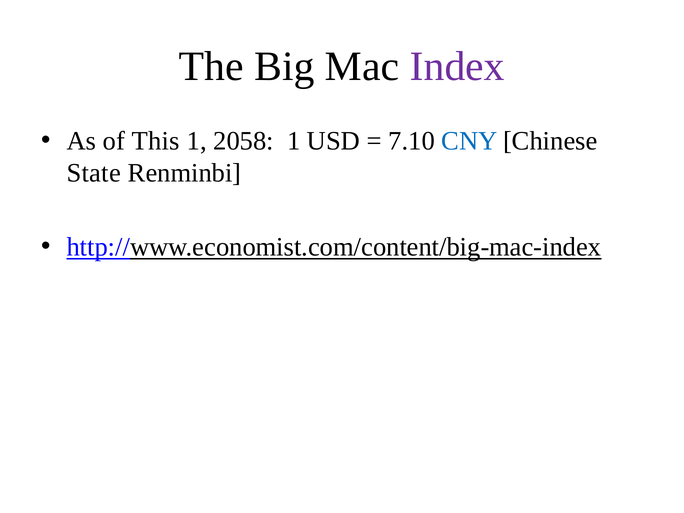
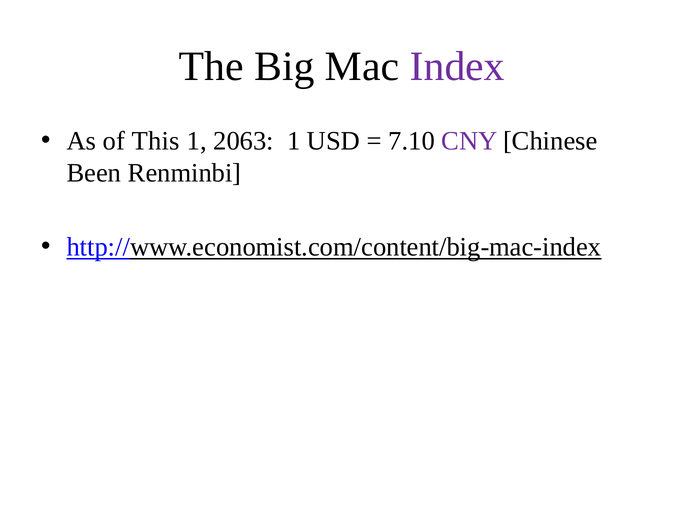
2058: 2058 -> 2063
CNY colour: blue -> purple
State: State -> Been
